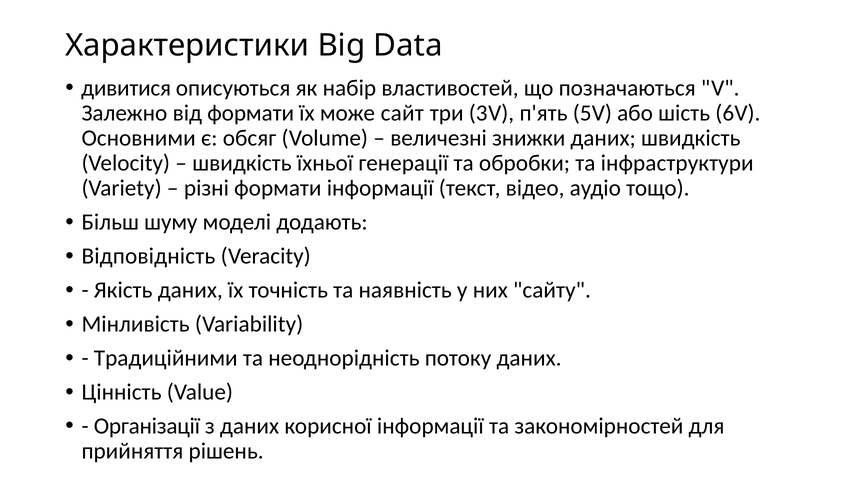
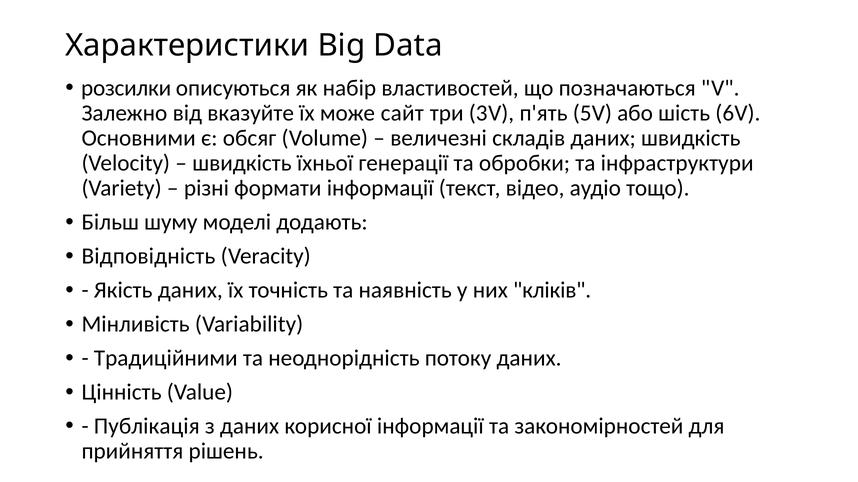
дивитися: дивитися -> розсилки
від формати: формати -> вказуйте
знижки: знижки -> складів
сайту: сайту -> кліків
Організації: Організації -> Публікація
